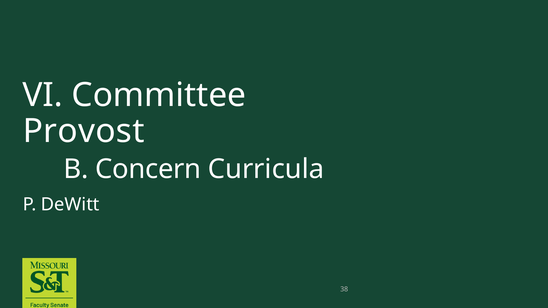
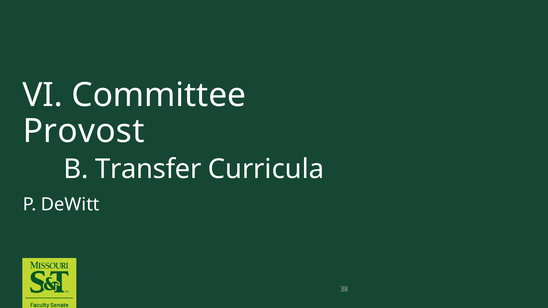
Concern: Concern -> Transfer
